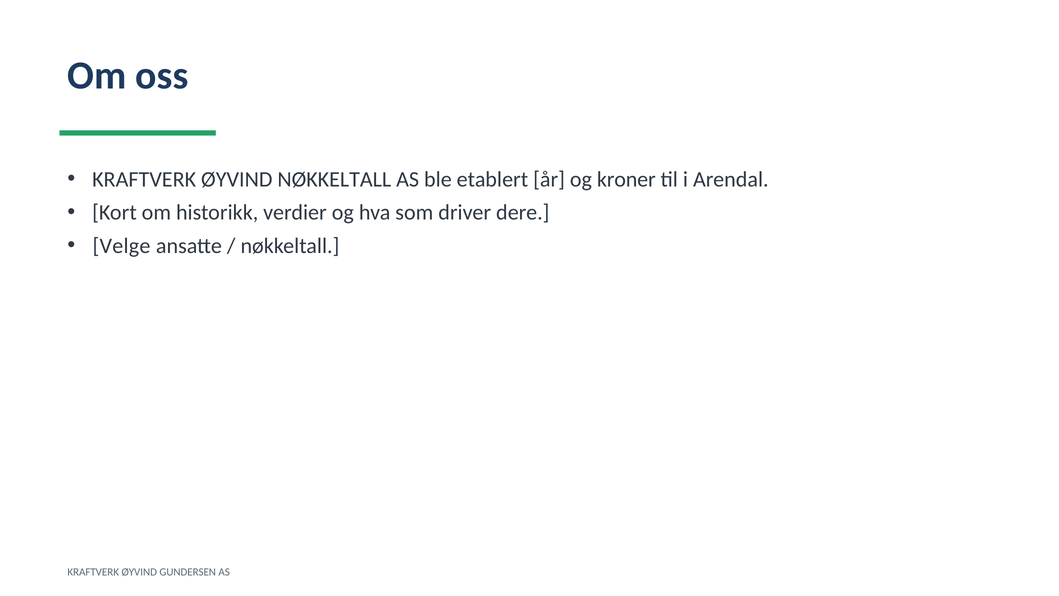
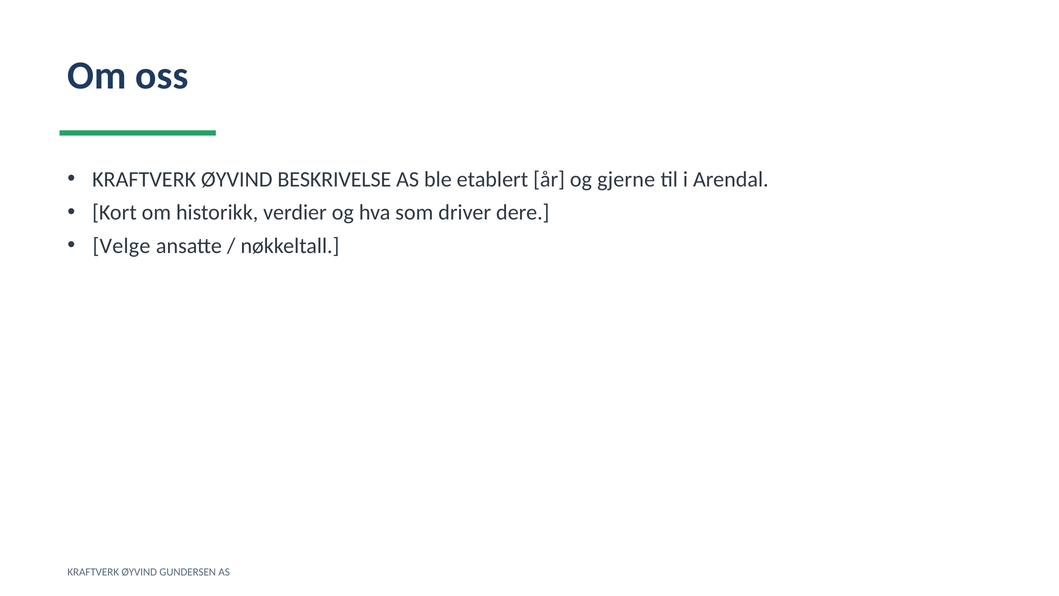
ØYVIND NØKKELTALL: NØKKELTALL -> BESKRIVELSE
kroner: kroner -> gjerne
